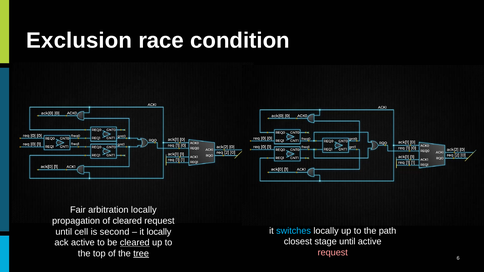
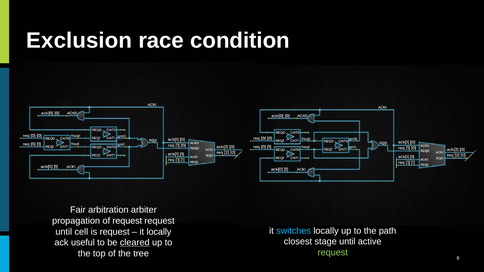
arbitration locally: locally -> arbiter
of cleared: cleared -> request
is second: second -> request
ack active: active -> useful
request at (333, 253) colour: pink -> light green
tree underline: present -> none
